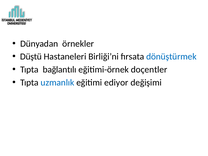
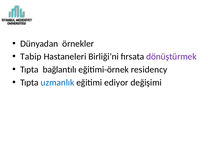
Düştü: Düştü -> Tabip
dönüştürmek colour: blue -> purple
doçentler: doçentler -> residency
